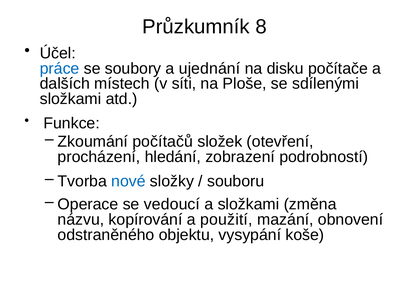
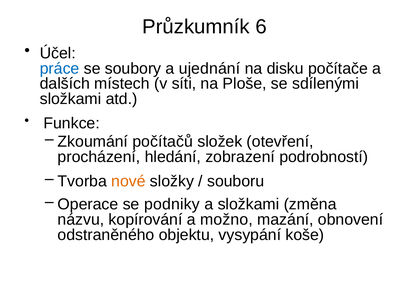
8: 8 -> 6
nové colour: blue -> orange
vedoucí: vedoucí -> podniky
použití: použití -> možno
